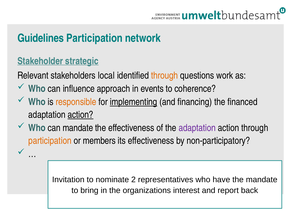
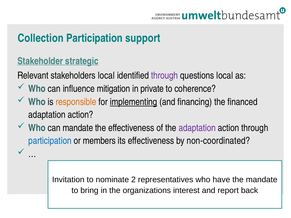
Guidelines: Guidelines -> Collection
network: network -> support
through at (165, 76) colour: orange -> purple
questions work: work -> local
approach: approach -> mitigation
events: events -> private
action at (80, 115) underline: present -> none
participation at (50, 141) colour: orange -> blue
non-participatory: non-participatory -> non-coordinated
